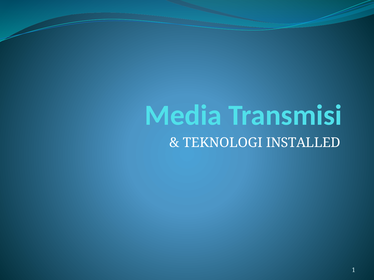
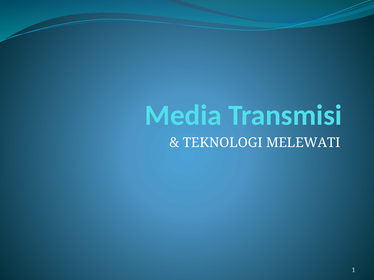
INSTALLED: INSTALLED -> MELEWATI
